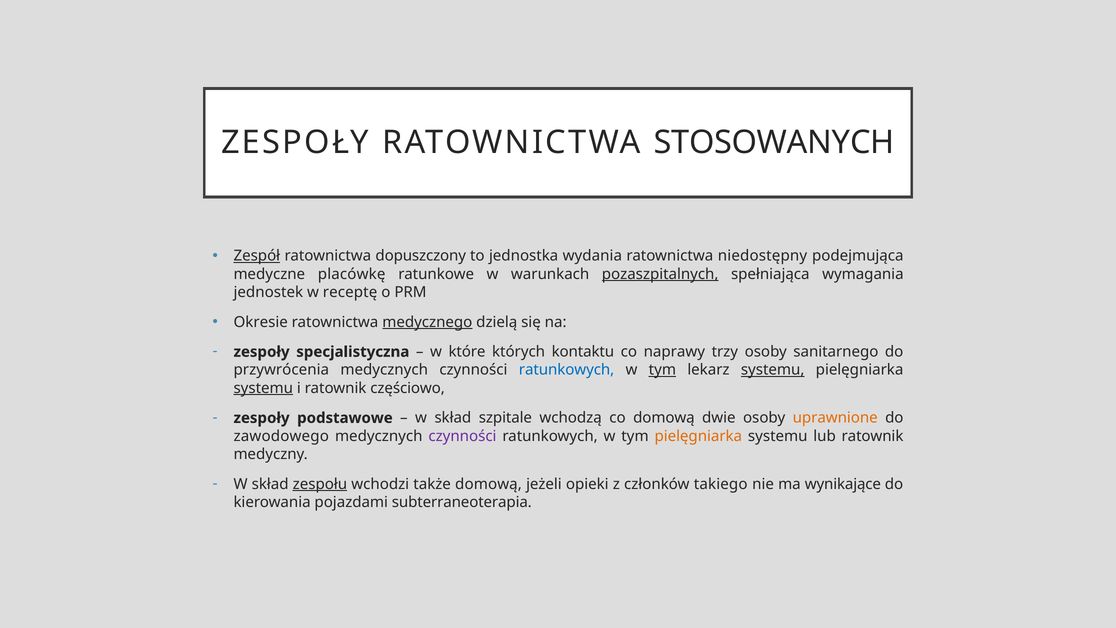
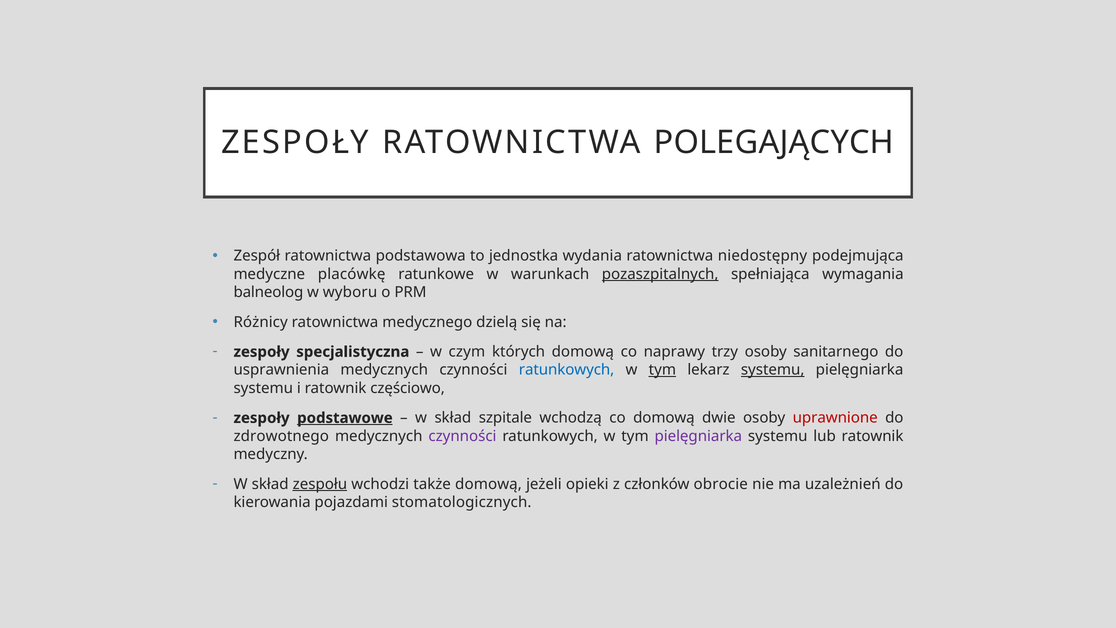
STOSOWANYCH: STOSOWANYCH -> POLEGAJĄCYCH
Zespół underline: present -> none
dopuszczony: dopuszczony -> podstawowa
jednostek: jednostek -> balneolog
receptę: receptę -> wyboru
Okresie: Okresie -> Różnicy
medycznego underline: present -> none
które: które -> czym
których kontaktu: kontaktu -> domową
przywrócenia: przywrócenia -> usprawnienia
systemu at (263, 388) underline: present -> none
podstawowe underline: none -> present
uprawnione colour: orange -> red
zawodowego: zawodowego -> zdrowotnego
pielęgniarka at (698, 436) colour: orange -> purple
takiego: takiego -> obrocie
wynikające: wynikające -> uzależnień
subterraneoterapia: subterraneoterapia -> stomatologicznych
